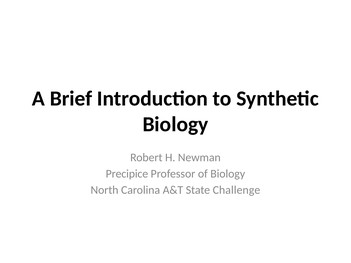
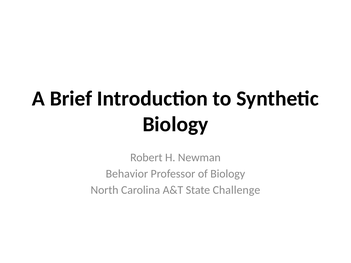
Precipice: Precipice -> Behavior
